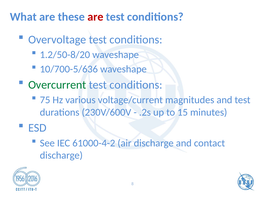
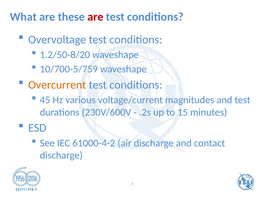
10/700-5/636: 10/700-5/636 -> 10/700-5/759
Overcurrent colour: green -> orange
75: 75 -> 45
